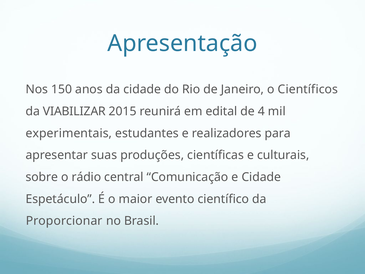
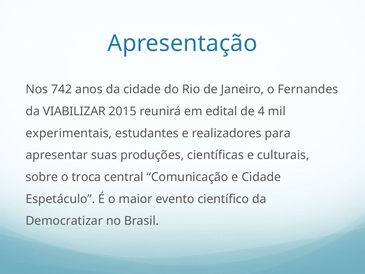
150: 150 -> 742
Científicos: Científicos -> Fernandes
rádio: rádio -> troca
Proporcionar: Proporcionar -> Democratizar
